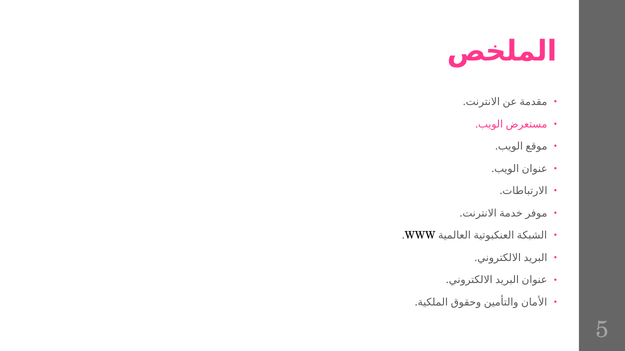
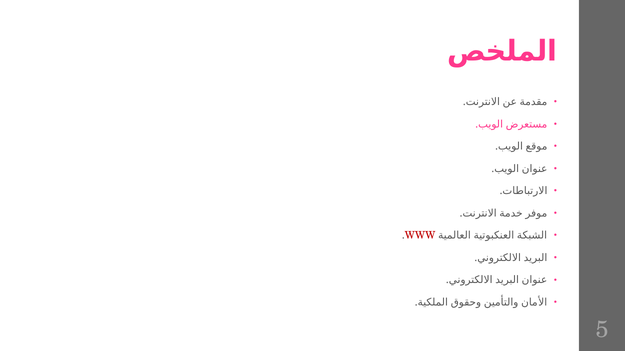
WWW colour: black -> red
